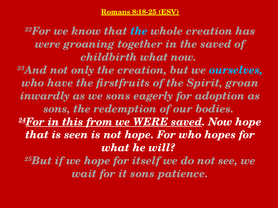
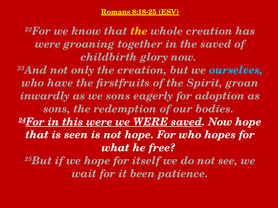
the at (139, 31) colour: light blue -> yellow
childbirth what: what -> glory
this from: from -> were
will: will -> free
it sons: sons -> been
